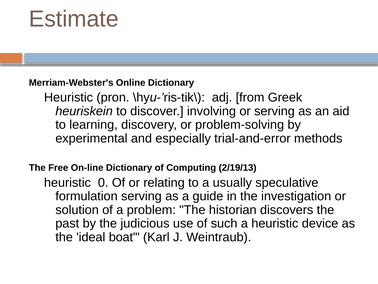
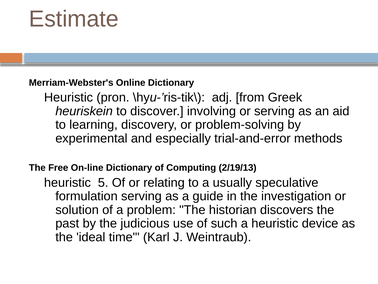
0: 0 -> 5
boat: boat -> time
